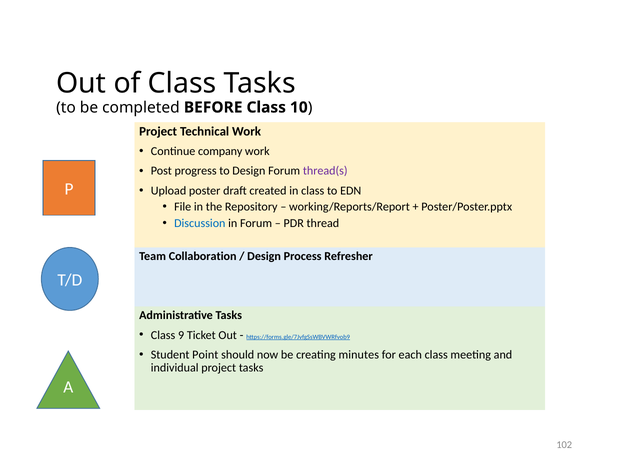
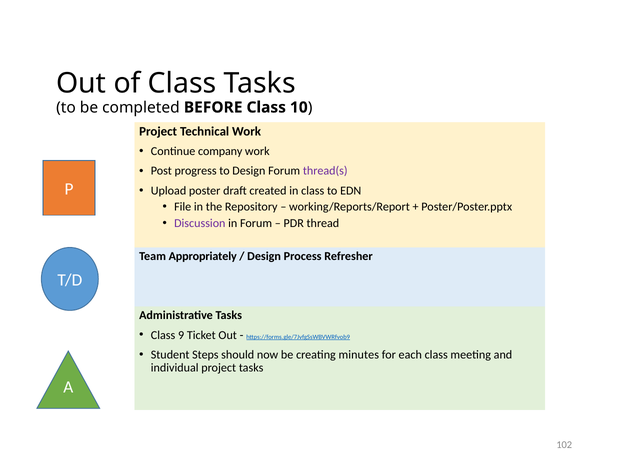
Discussion colour: blue -> purple
Collaboration: Collaboration -> Appropriately
Point: Point -> Steps
